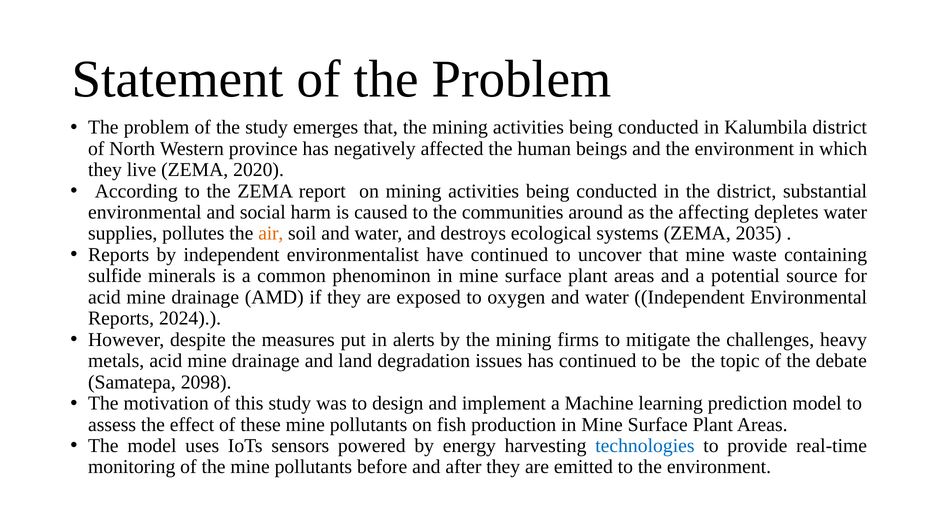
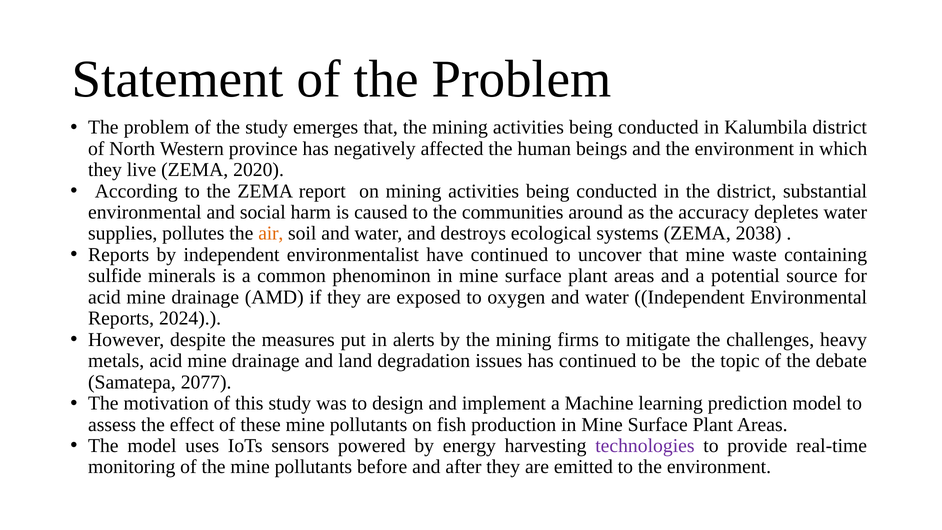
affecting: affecting -> accuracy
2035: 2035 -> 2038
2098: 2098 -> 2077
technologies colour: blue -> purple
